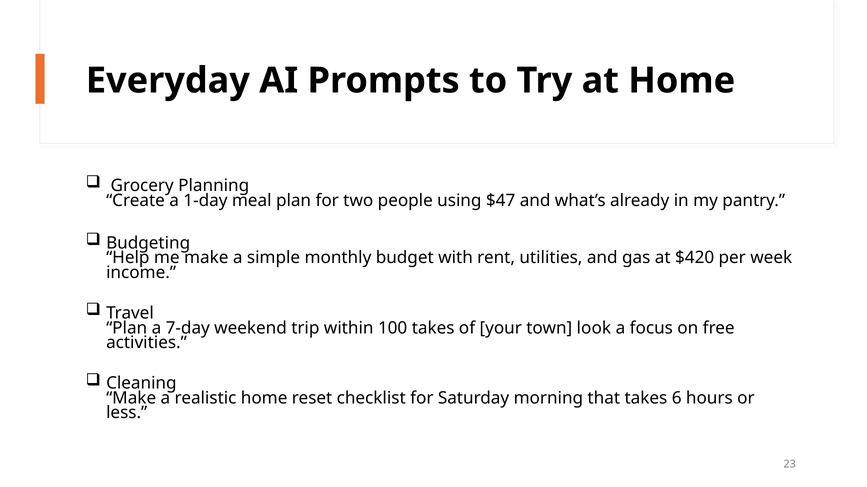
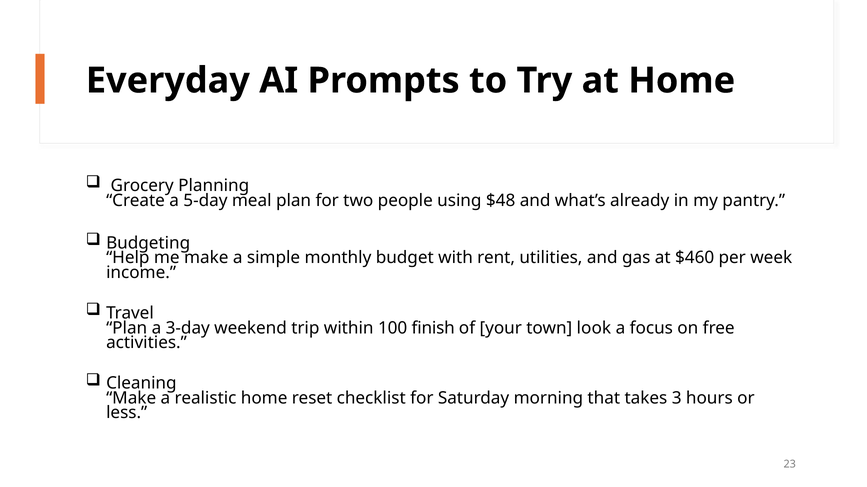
1-day: 1-day -> 5-day
$47: $47 -> $48
$420: $420 -> $460
7-day: 7-day -> 3-day
100 takes: takes -> finish
6: 6 -> 3
